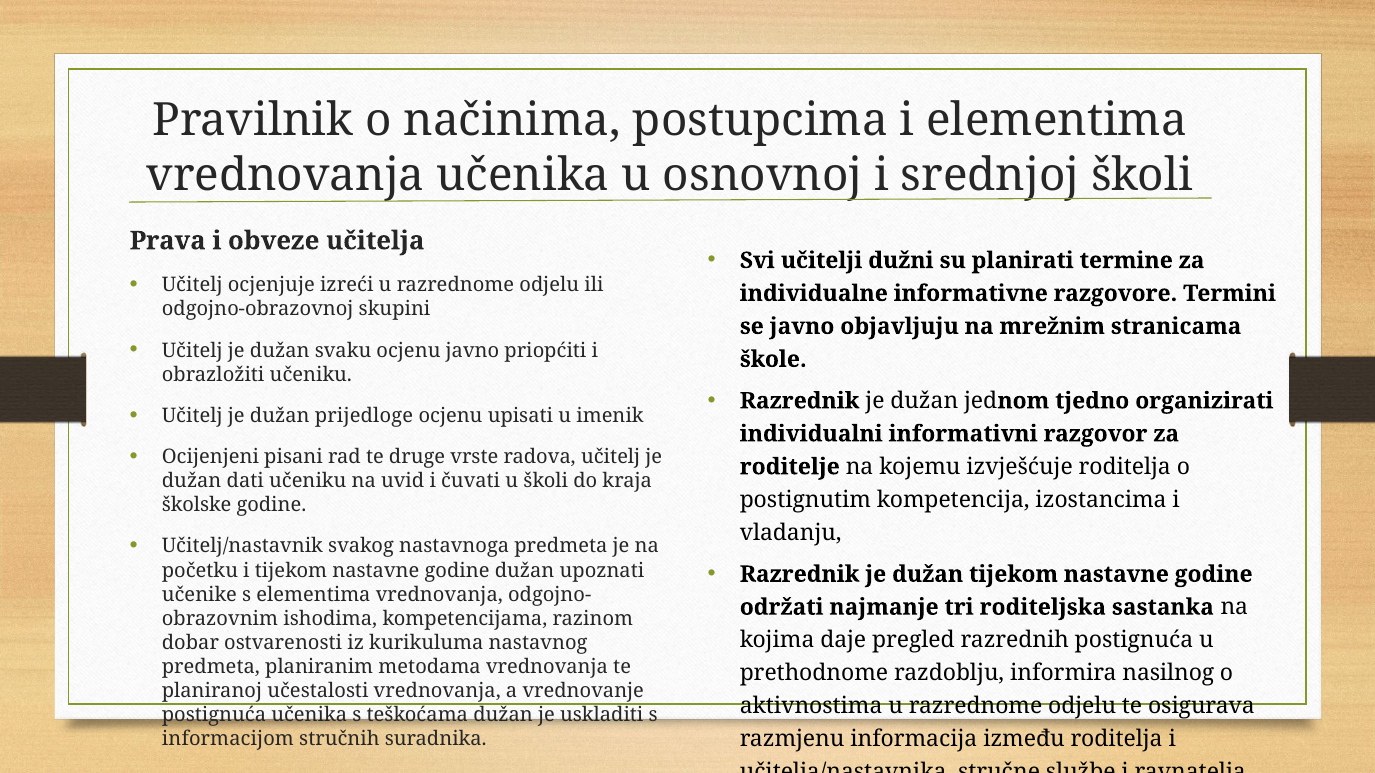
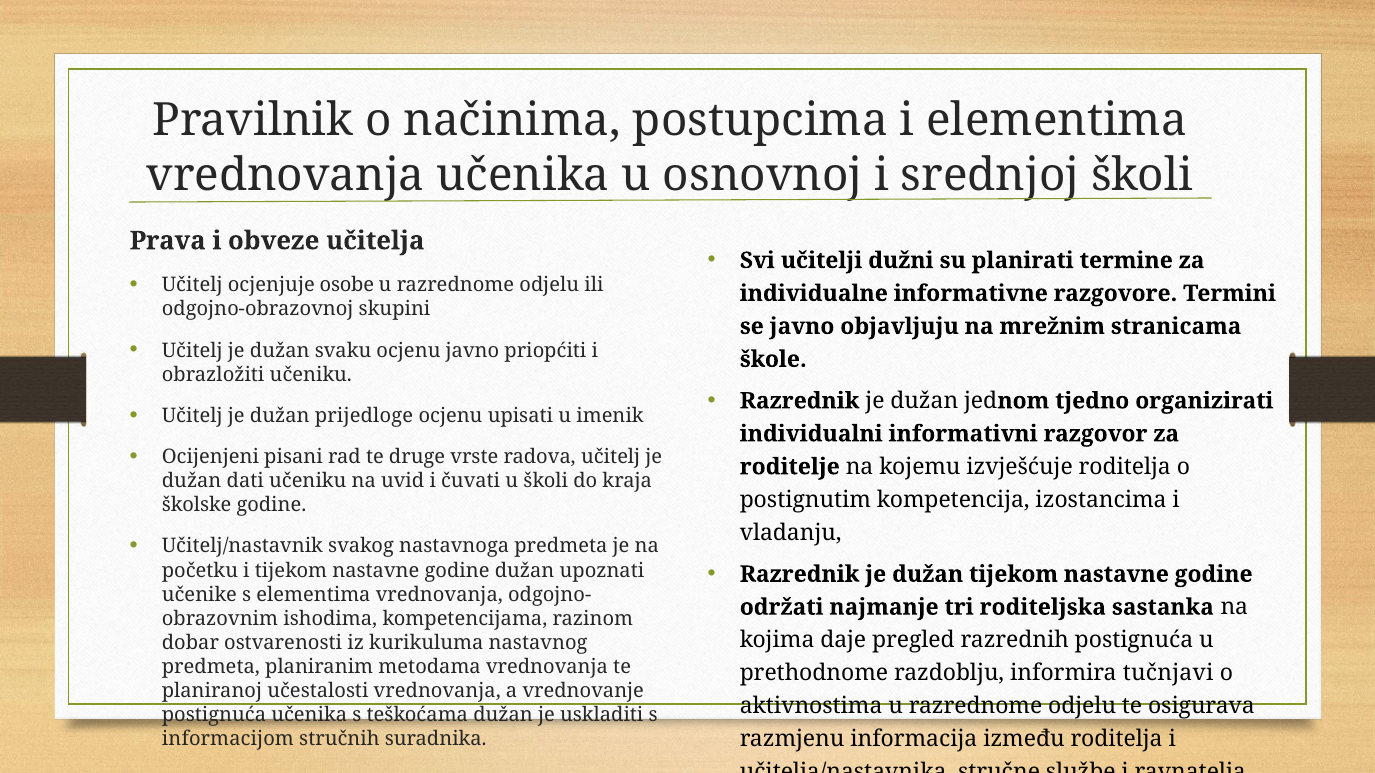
izreći: izreći -> osobe
nasilnog: nasilnog -> tučnjavi
